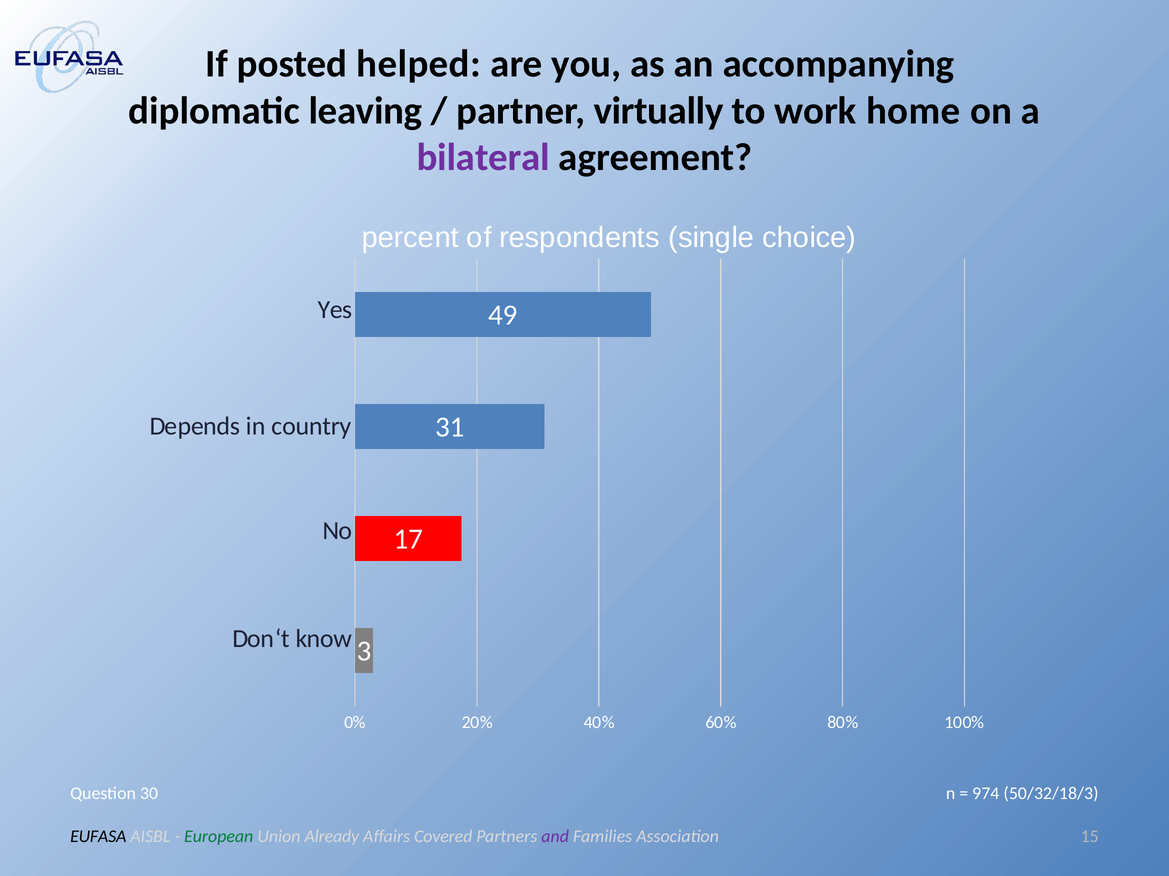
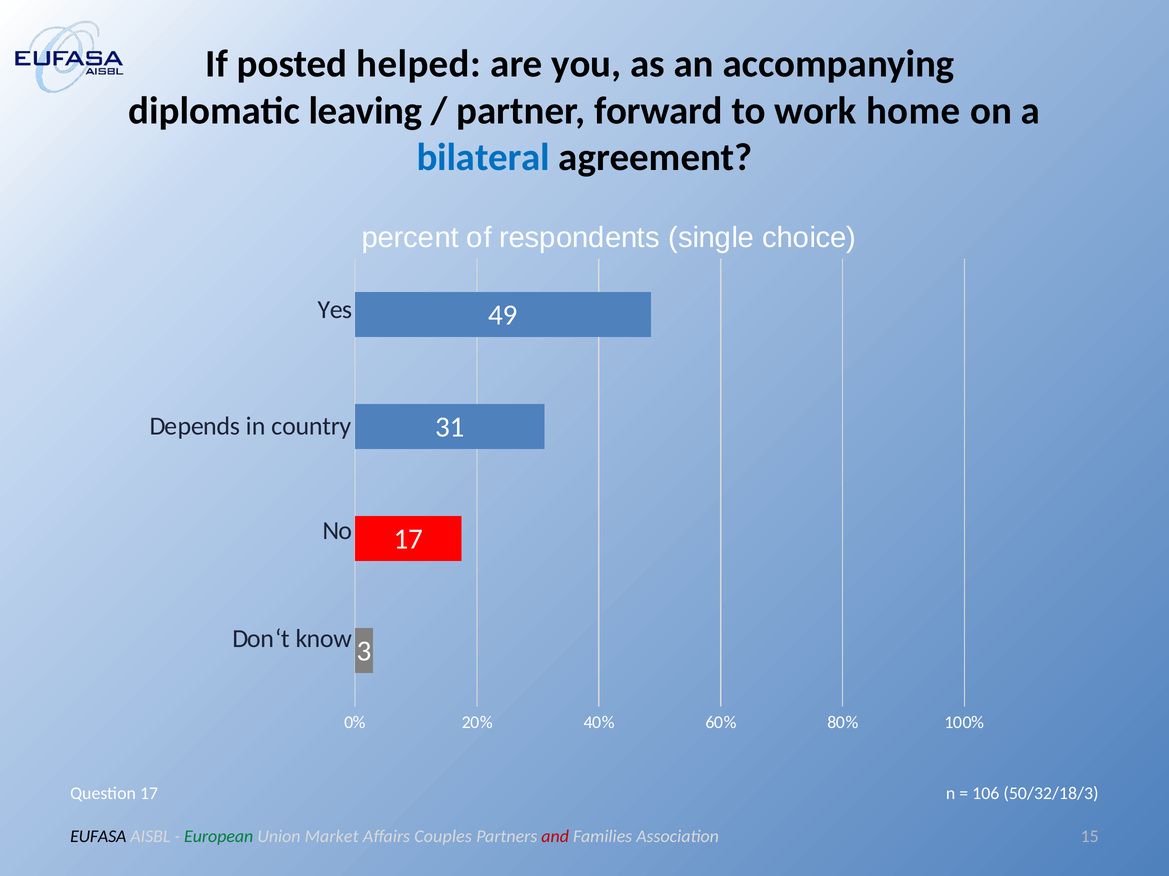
virtually: virtually -> forward
bilateral colour: purple -> blue
Question 30: 30 -> 17
974: 974 -> 106
Already: Already -> Market
Covered: Covered -> Couples
and colour: purple -> red
